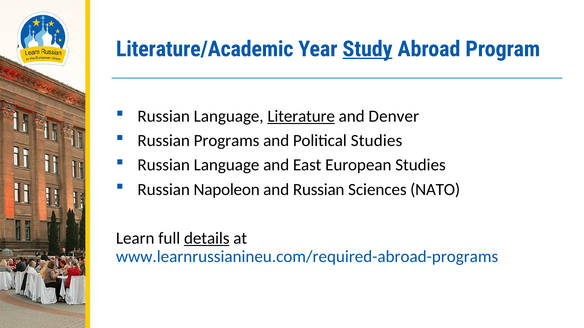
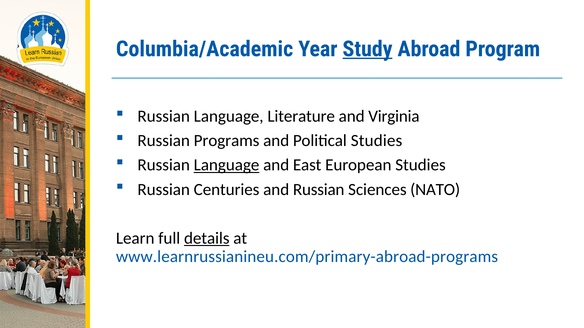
Literature/Academic: Literature/Academic -> Columbia/Academic
Literature underline: present -> none
Denver: Denver -> Virginia
Language at (227, 165) underline: none -> present
Napoleon: Napoleon -> Centuries
www.learnrussianineu.com/required-abroad-programs: www.learnrussianineu.com/required-abroad-programs -> www.learnrussianineu.com/primary-abroad-programs
